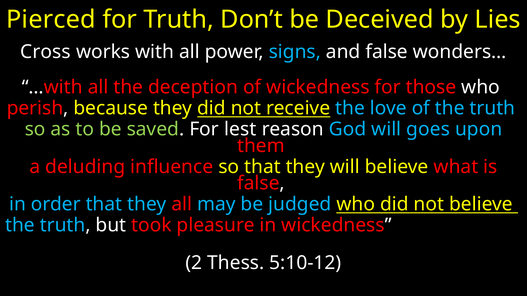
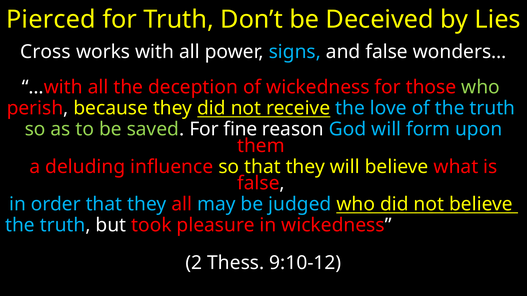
who at (481, 87) colour: white -> light green
lest: lest -> fine
goes: goes -> form
5:10-12: 5:10-12 -> 9:10-12
